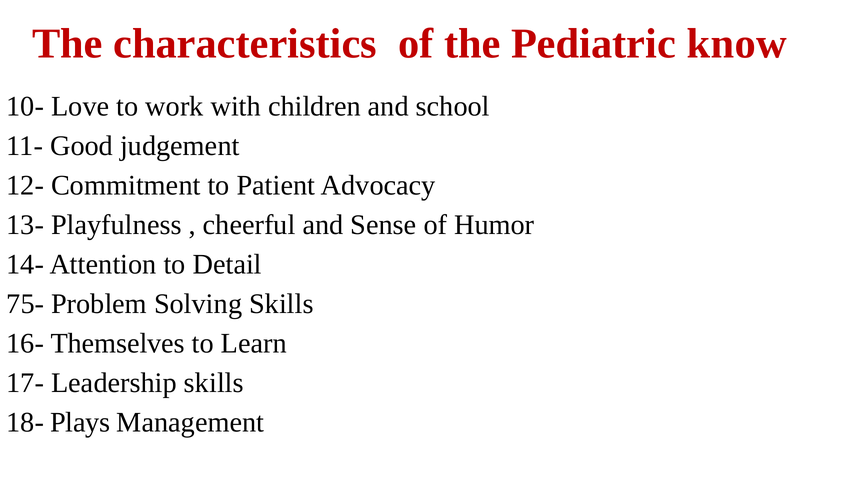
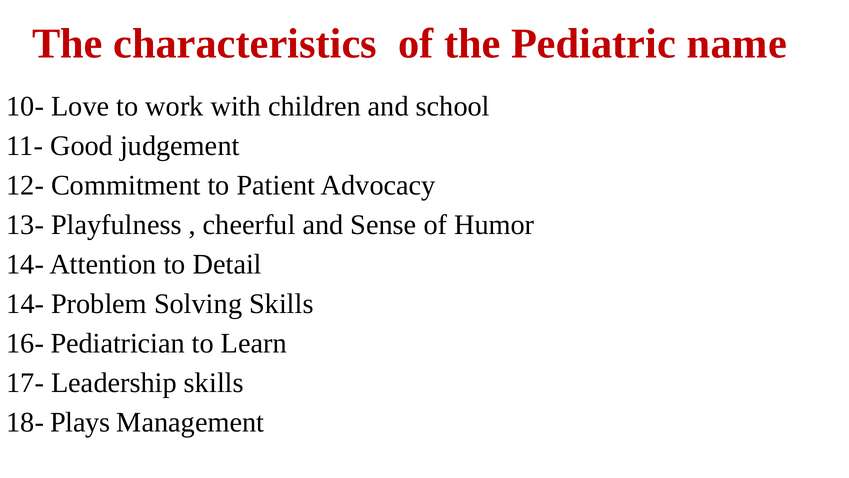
know: know -> name
75- at (25, 304): 75- -> 14-
Themselves: Themselves -> Pediatrician
